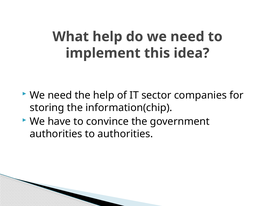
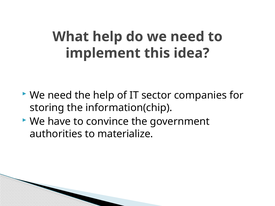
to authorities: authorities -> materialize
